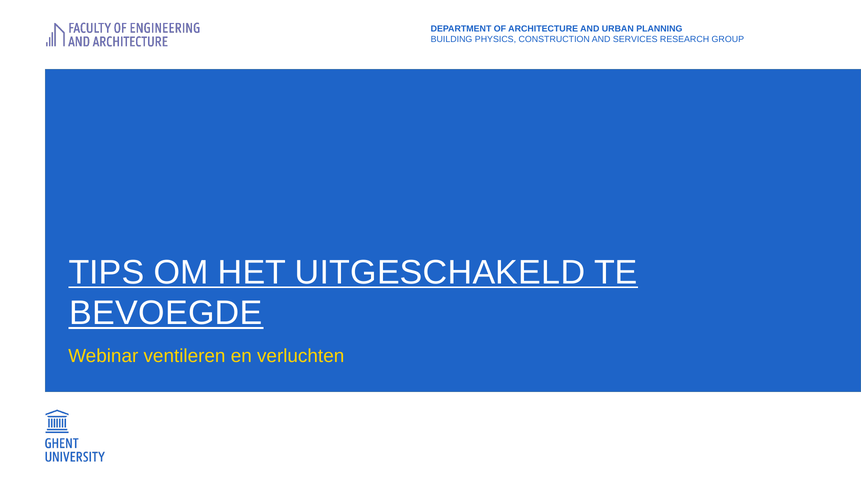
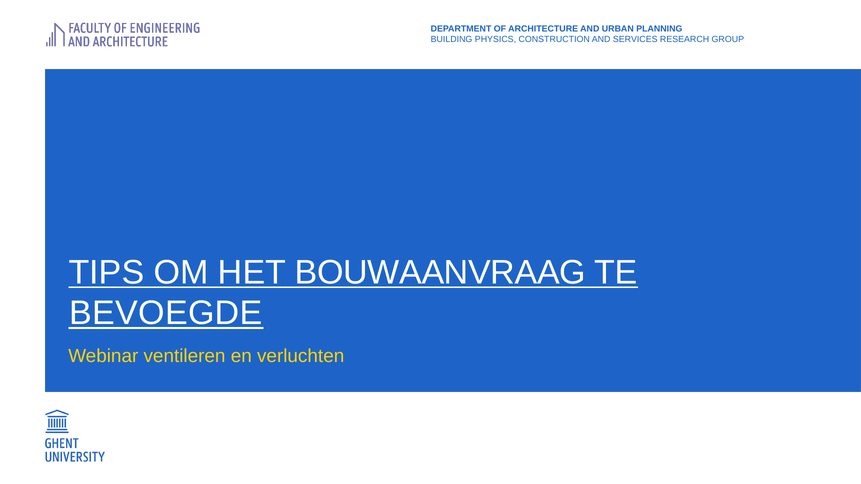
UITGESCHAKELD: UITGESCHAKELD -> BOUWAANVRAAG
